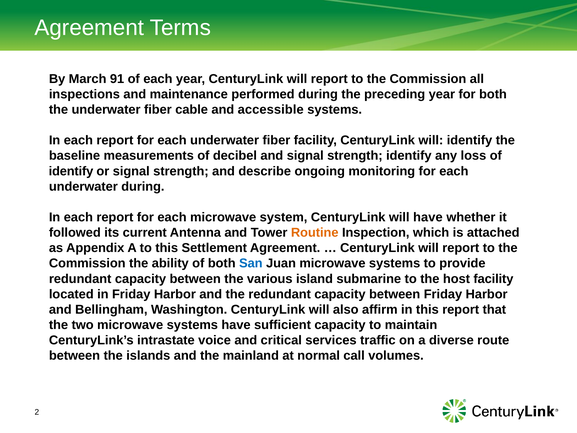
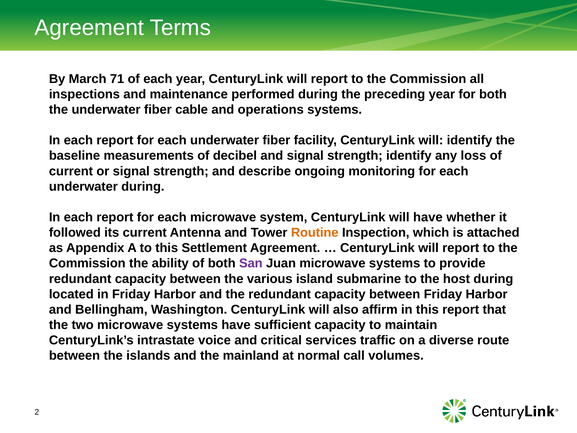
91: 91 -> 71
accessible: accessible -> operations
identify at (71, 171): identify -> current
San colour: blue -> purple
host facility: facility -> during
